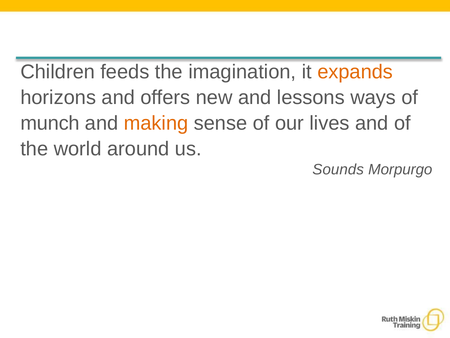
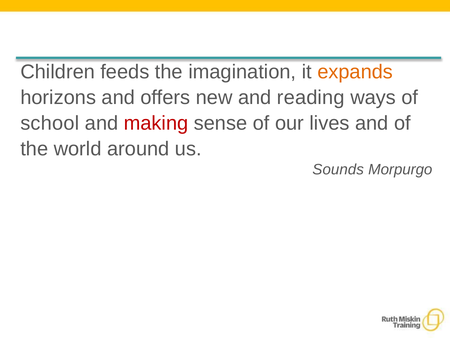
lessons: lessons -> reading
munch: munch -> school
making colour: orange -> red
